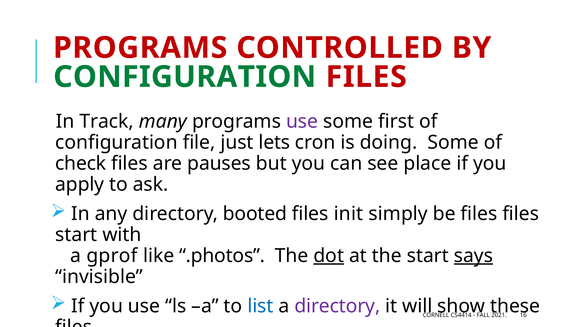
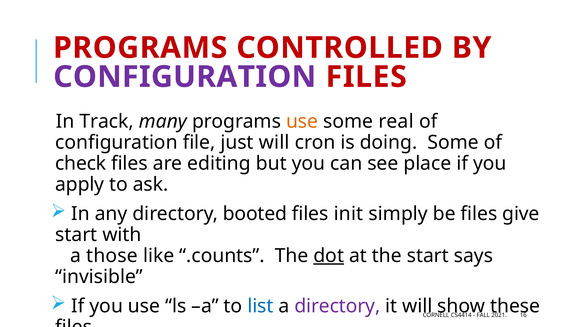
CONFIGURATION at (185, 77) colour: green -> purple
use at (302, 121) colour: purple -> orange
first: first -> real
just lets: lets -> will
pauses: pauses -> editing
files files: files -> give
gprof: gprof -> those
.photos: .photos -> .counts
says underline: present -> none
